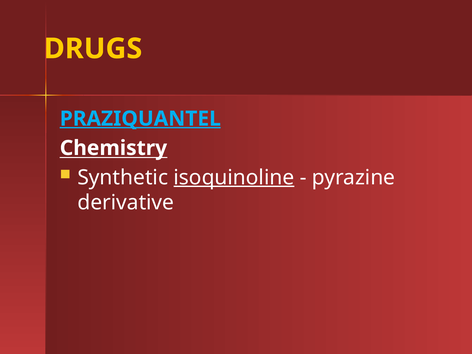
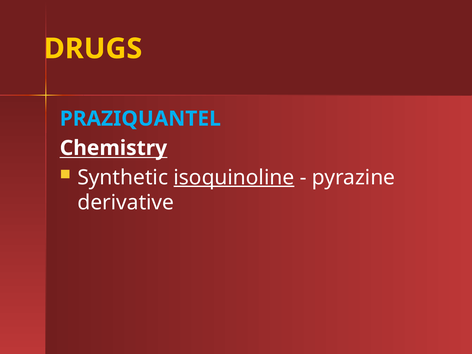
PRAZIQUANTEL underline: present -> none
